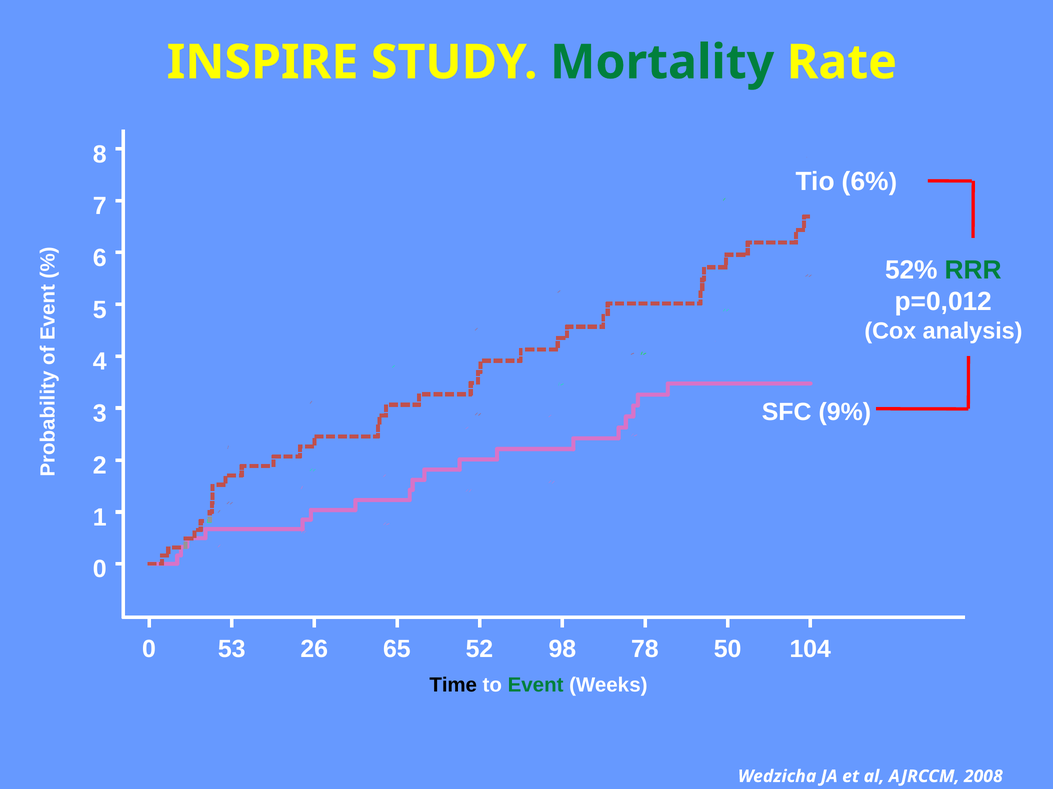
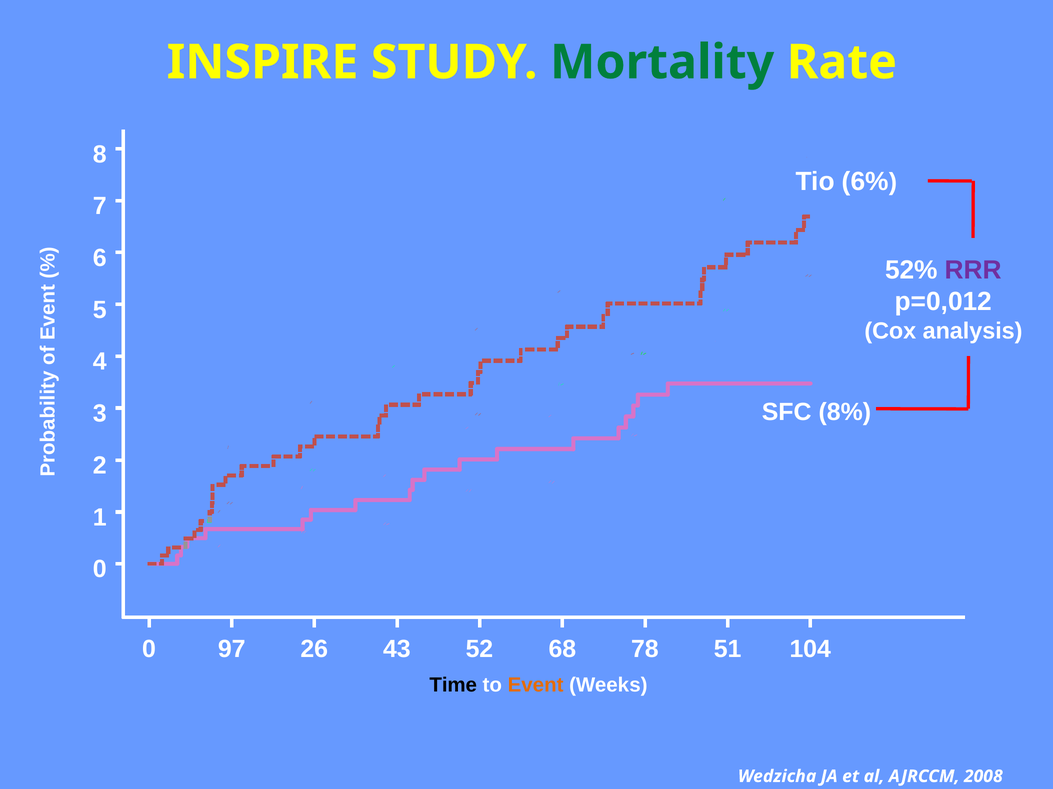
RRR colour: green -> purple
9%: 9% -> 8%
53: 53 -> 97
65: 65 -> 43
98: 98 -> 68
50: 50 -> 51
Event colour: green -> orange
